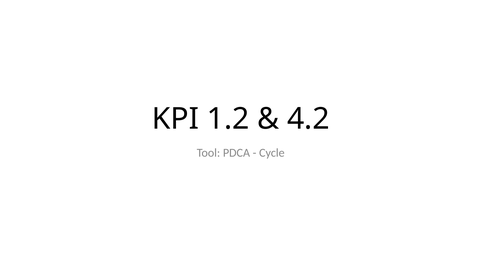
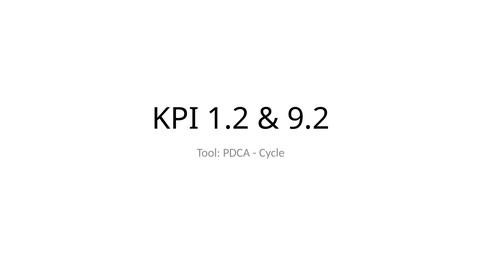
4.2: 4.2 -> 9.2
